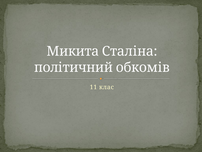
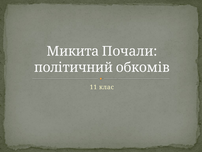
Сталіна: Сталіна -> Почали
